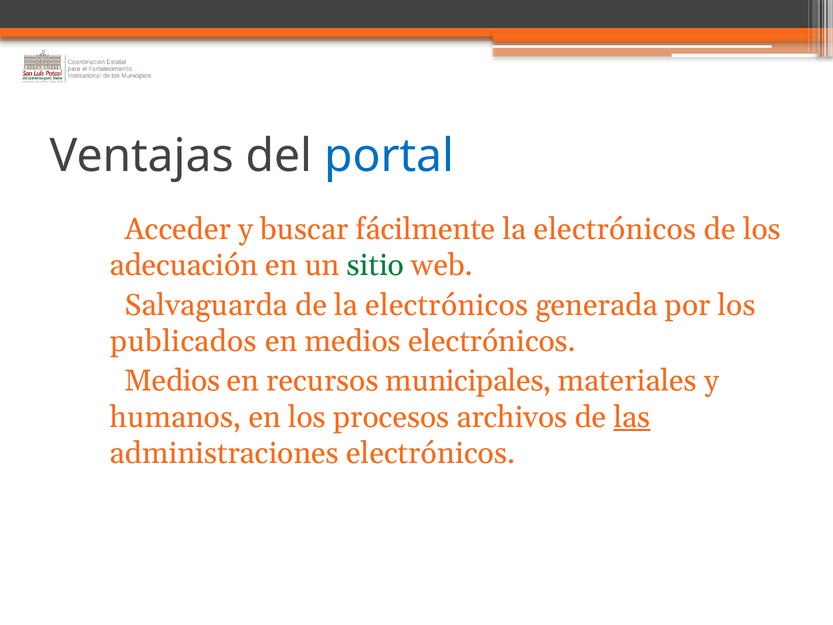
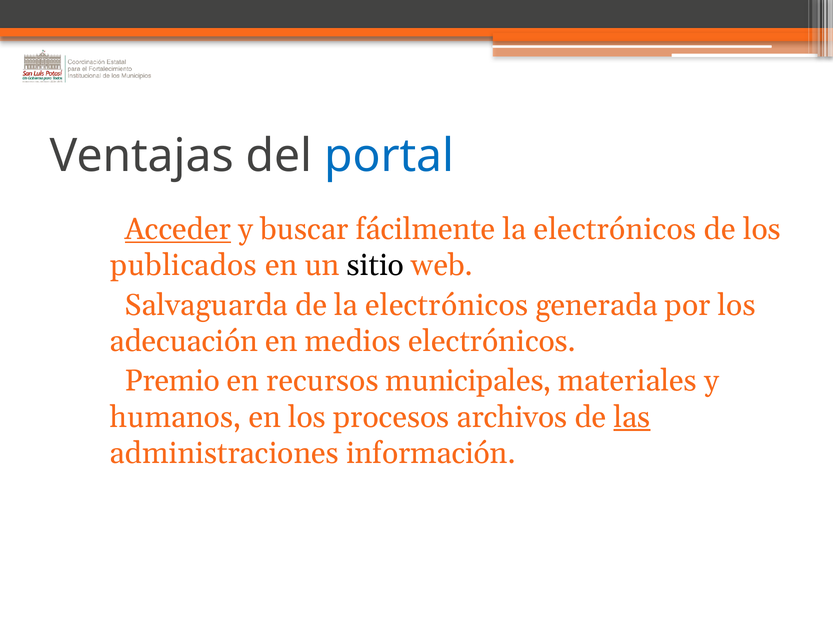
Acceder underline: none -> present
adecuación: adecuación -> publicados
sitio colour: green -> black
publicados: publicados -> adecuación
Medios at (172, 381): Medios -> Premio
administraciones electrónicos: electrónicos -> información
